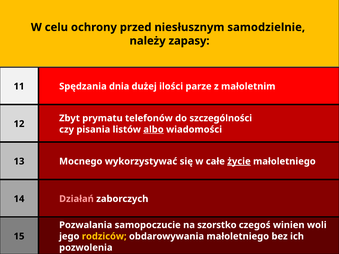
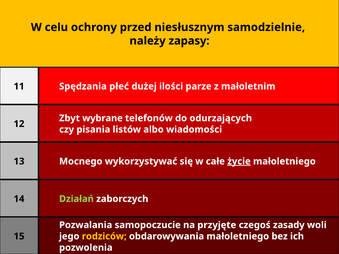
dnia: dnia -> płeć
prymatu: prymatu -> wybrane
szczególności: szczególności -> odurzających
albo underline: present -> none
Działań colour: pink -> light green
szorstko: szorstko -> przyjęte
winien: winien -> zasady
